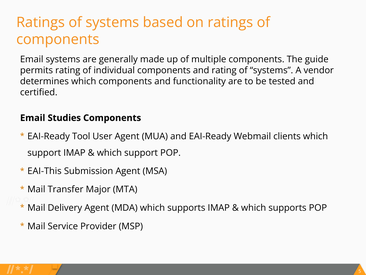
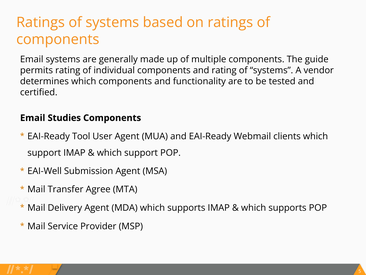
EAI-This: EAI-This -> EAI-Well
Major: Major -> Agree
